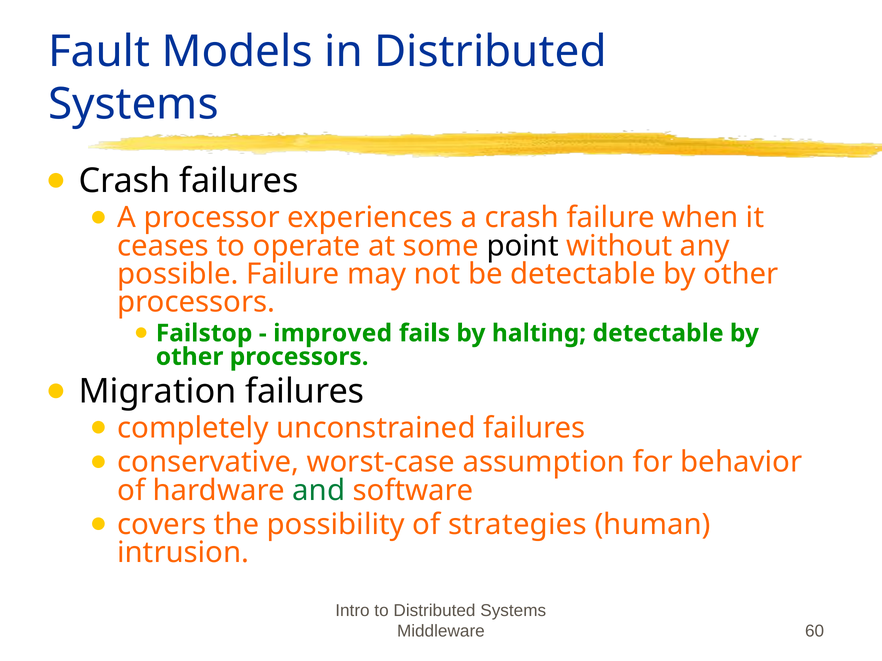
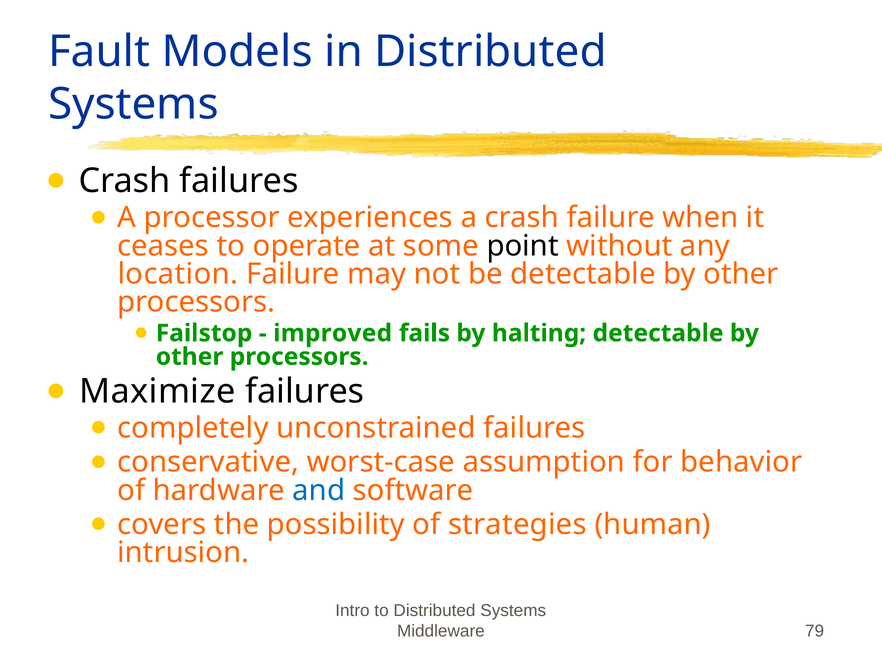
possible: possible -> location
Migration: Migration -> Maximize
and colour: green -> blue
60: 60 -> 79
